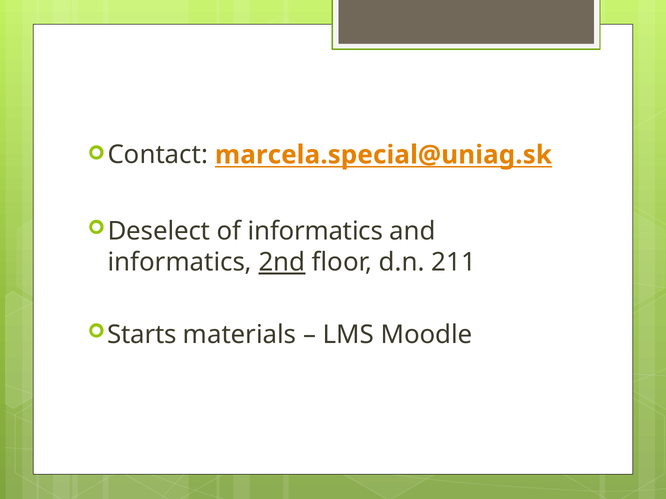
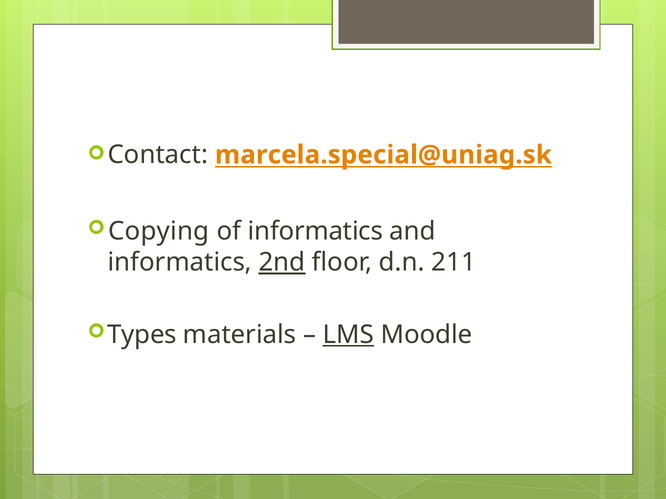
Deselect: Deselect -> Copying
Starts: Starts -> Types
LMS underline: none -> present
